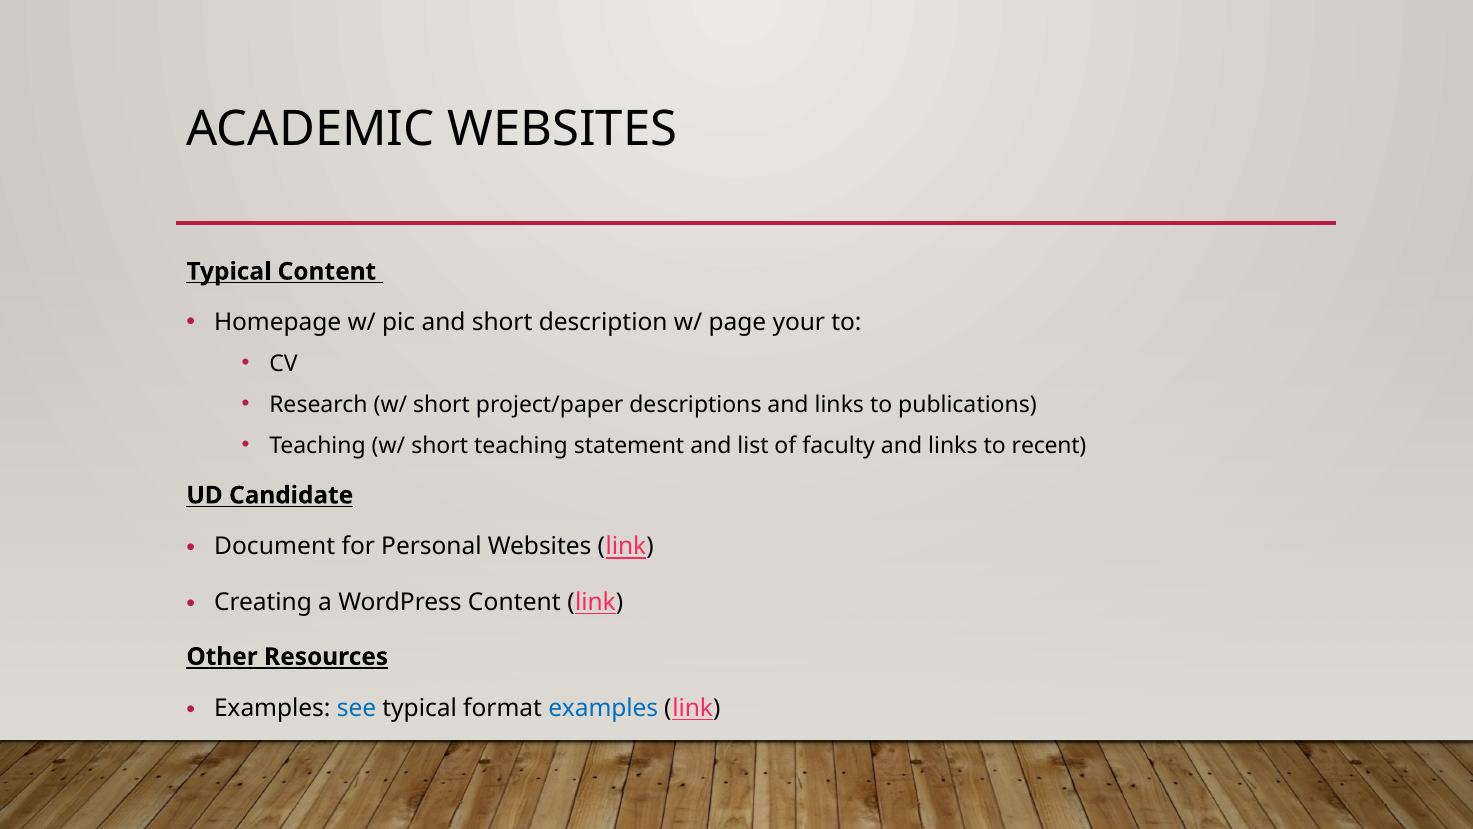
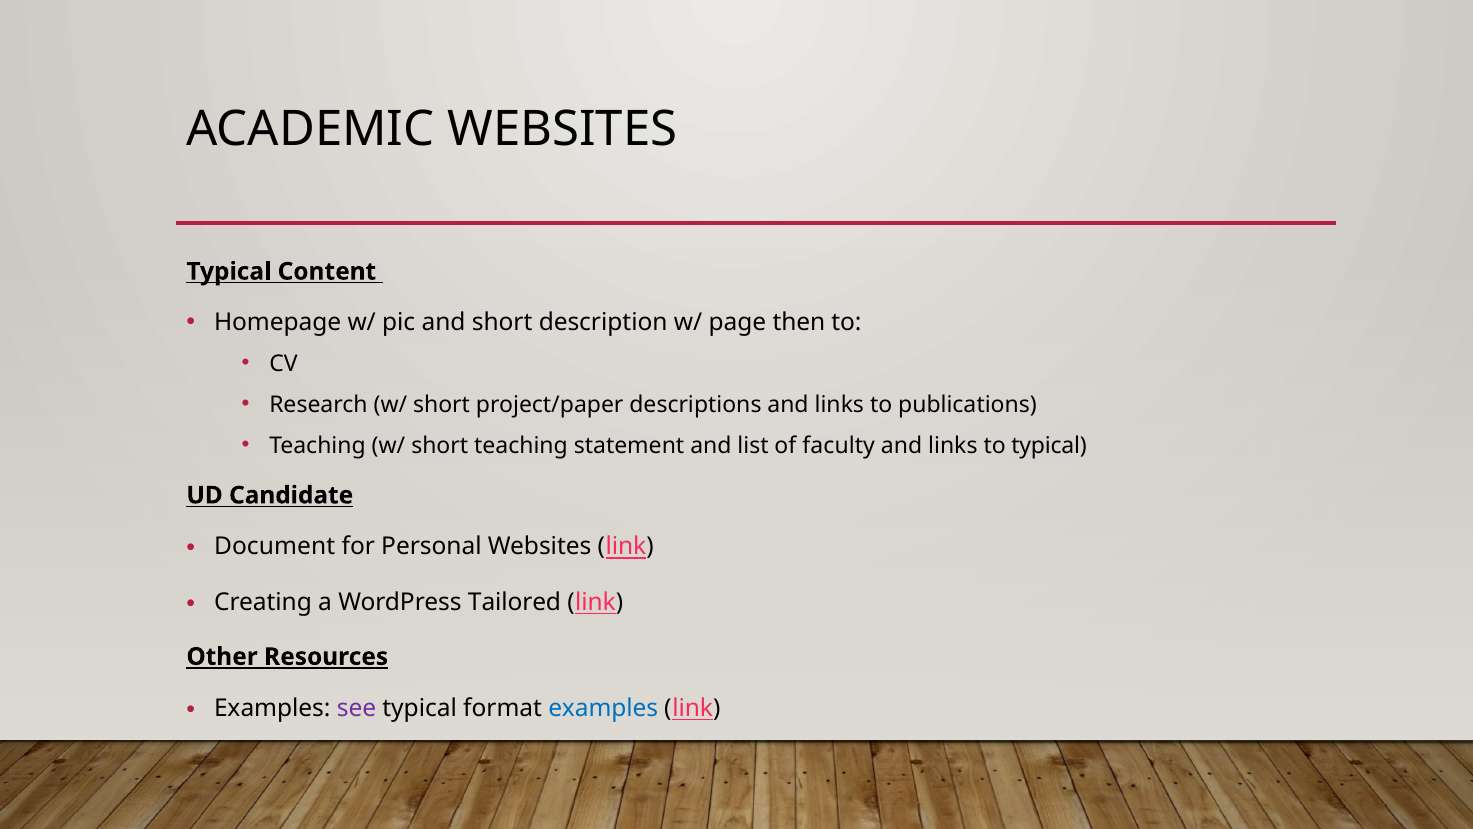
your: your -> then
to recent: recent -> typical
WordPress Content: Content -> Tailored
see colour: blue -> purple
